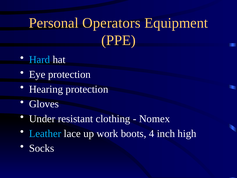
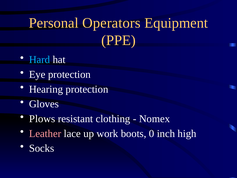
Under: Under -> Plows
Leather colour: light blue -> pink
4: 4 -> 0
